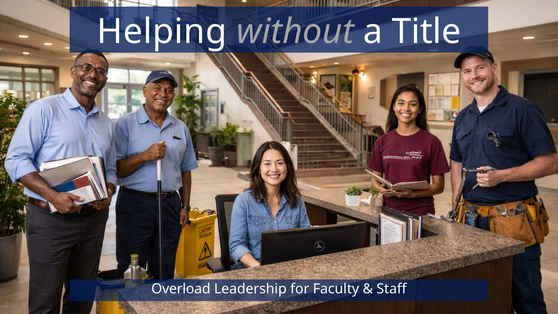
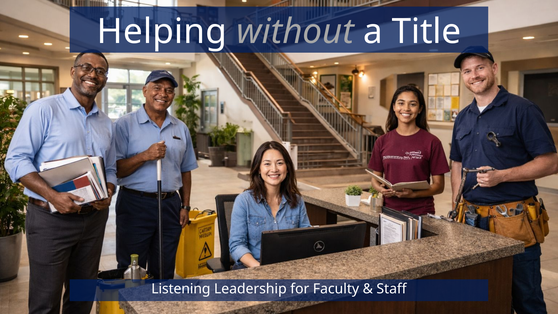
Overload: Overload -> Listening
